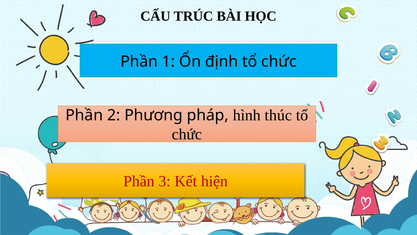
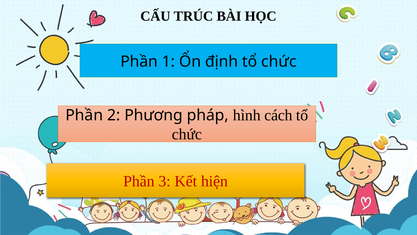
thúc: thúc -> cách
